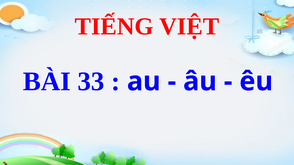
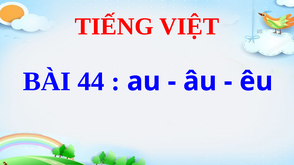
33: 33 -> 44
